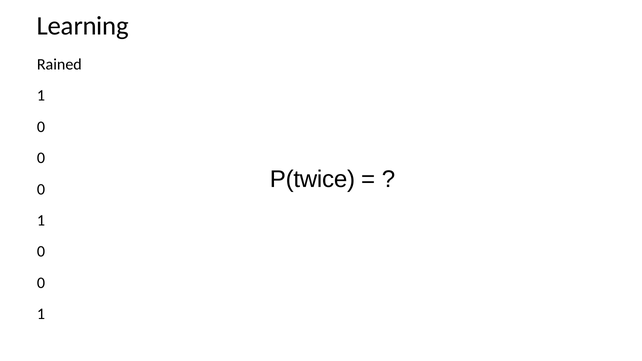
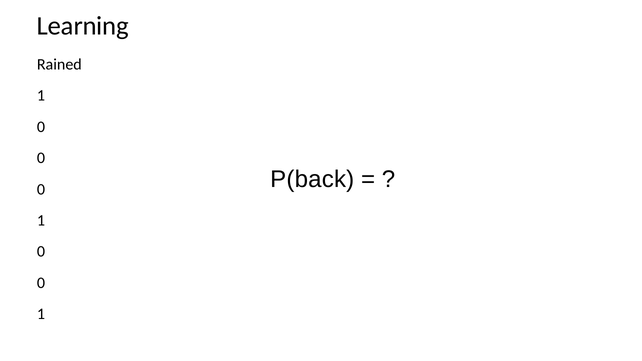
P(twice: P(twice -> P(back
